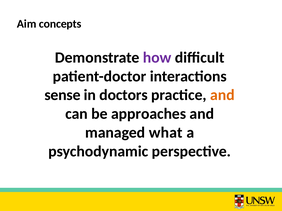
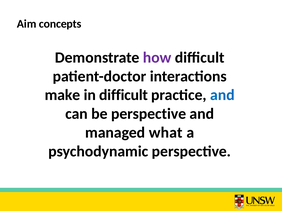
sense: sense -> make
in doctors: doctors -> difficult
and at (222, 95) colour: orange -> blue
be approaches: approaches -> perspective
